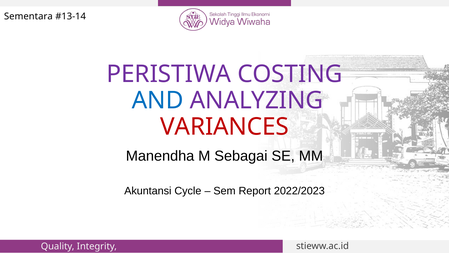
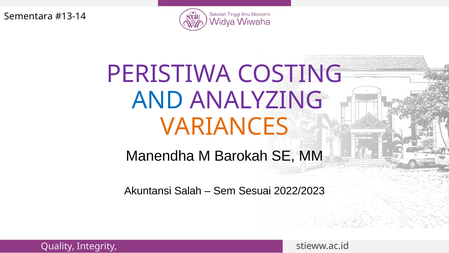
VARIANCES colour: red -> orange
Sebagai: Sebagai -> Barokah
Cycle: Cycle -> Salah
Report: Report -> Sesuai
